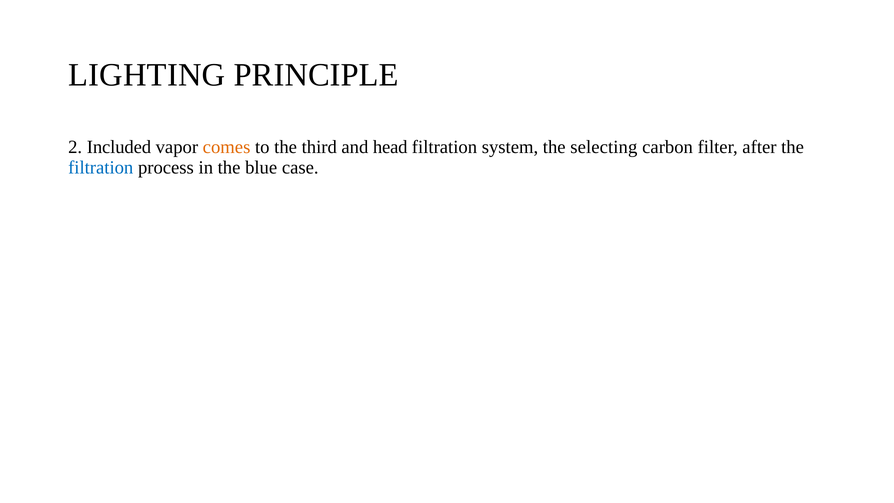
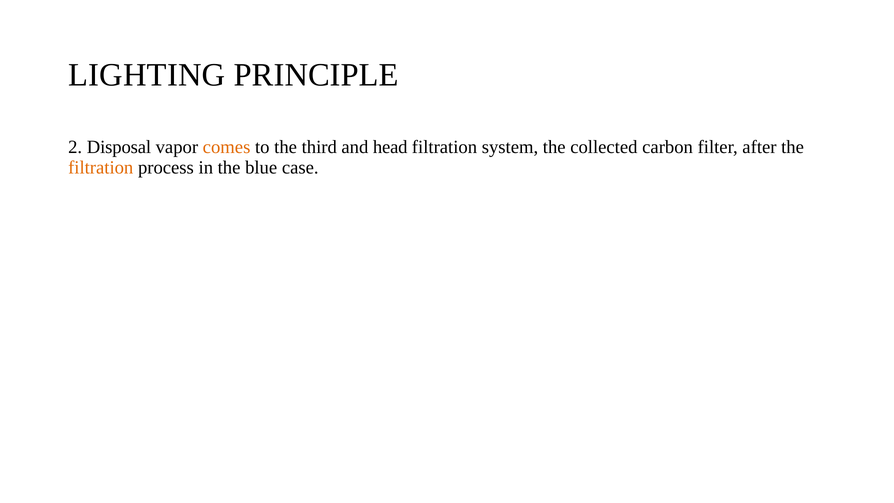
Included: Included -> Disposal
selecting: selecting -> collected
filtration at (101, 167) colour: blue -> orange
